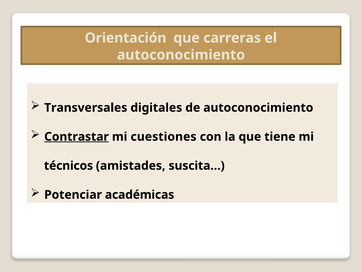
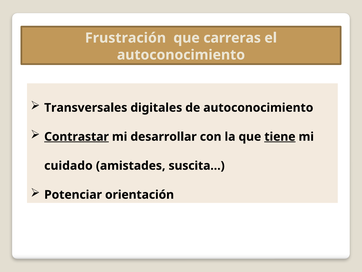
Orientación: Orientación -> Frustración
cuestiones: cuestiones -> desarrollar
tiene underline: none -> present
técnicos: técnicos -> cuidado
académicas: académicas -> orientación
